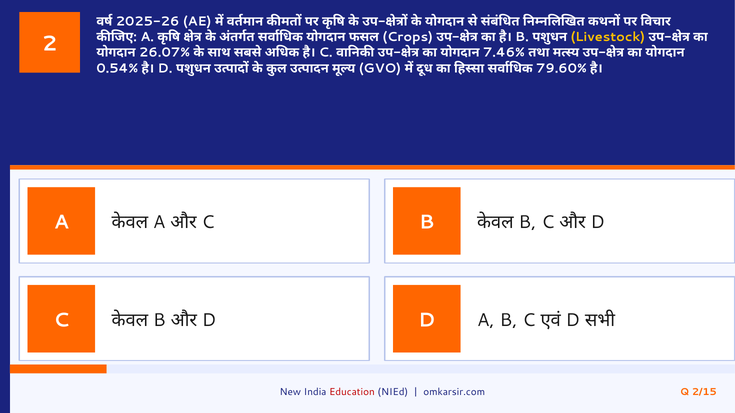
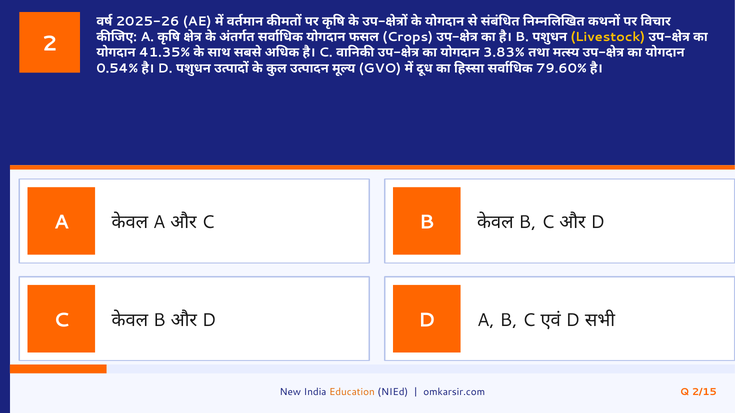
26.07%: 26.07% -> 41.35%
7.46%: 7.46% -> 3.83%
Education colour: red -> orange
